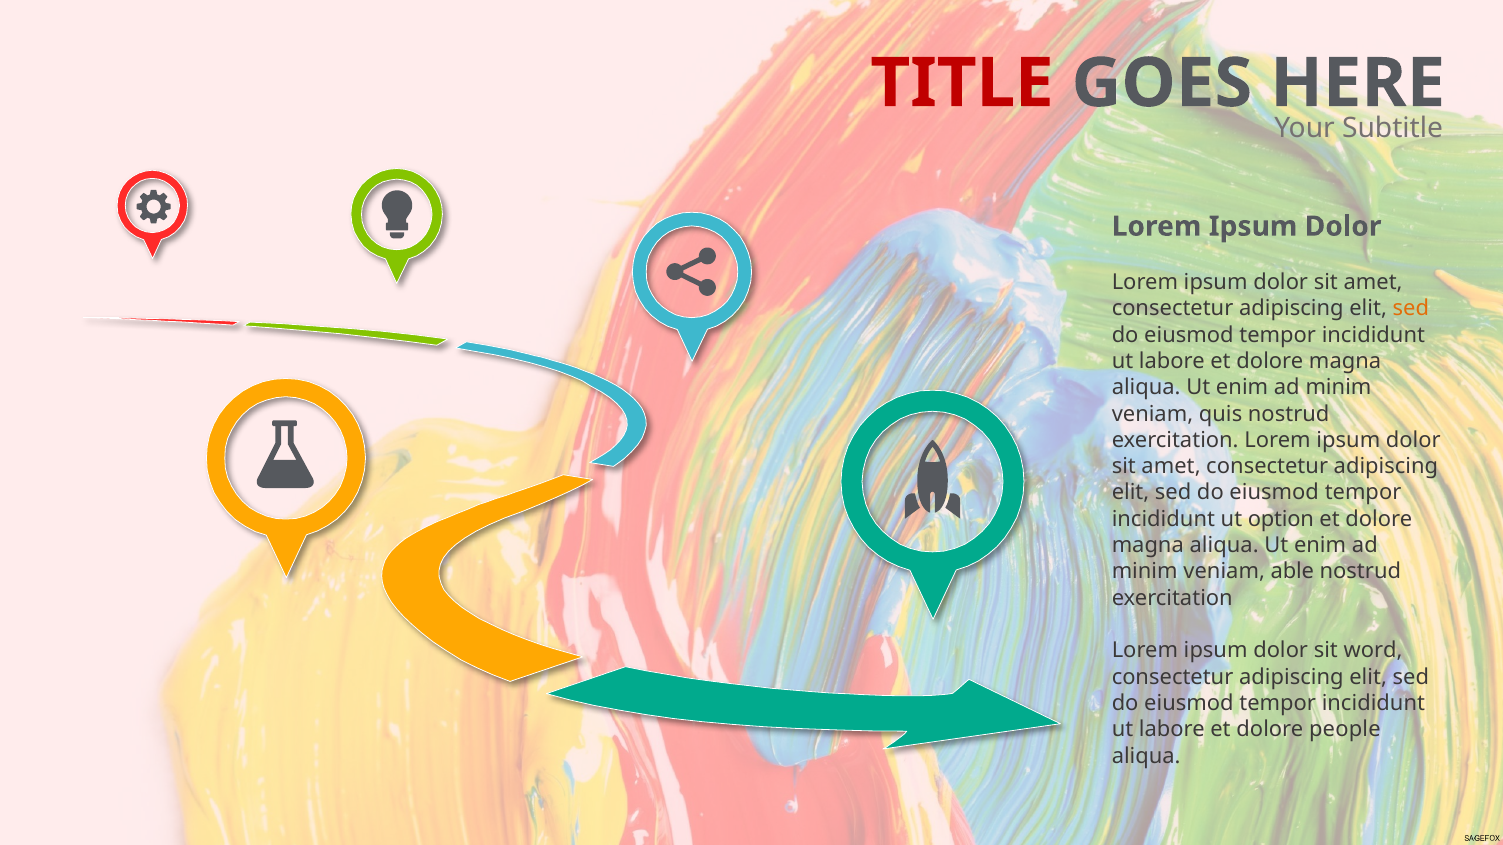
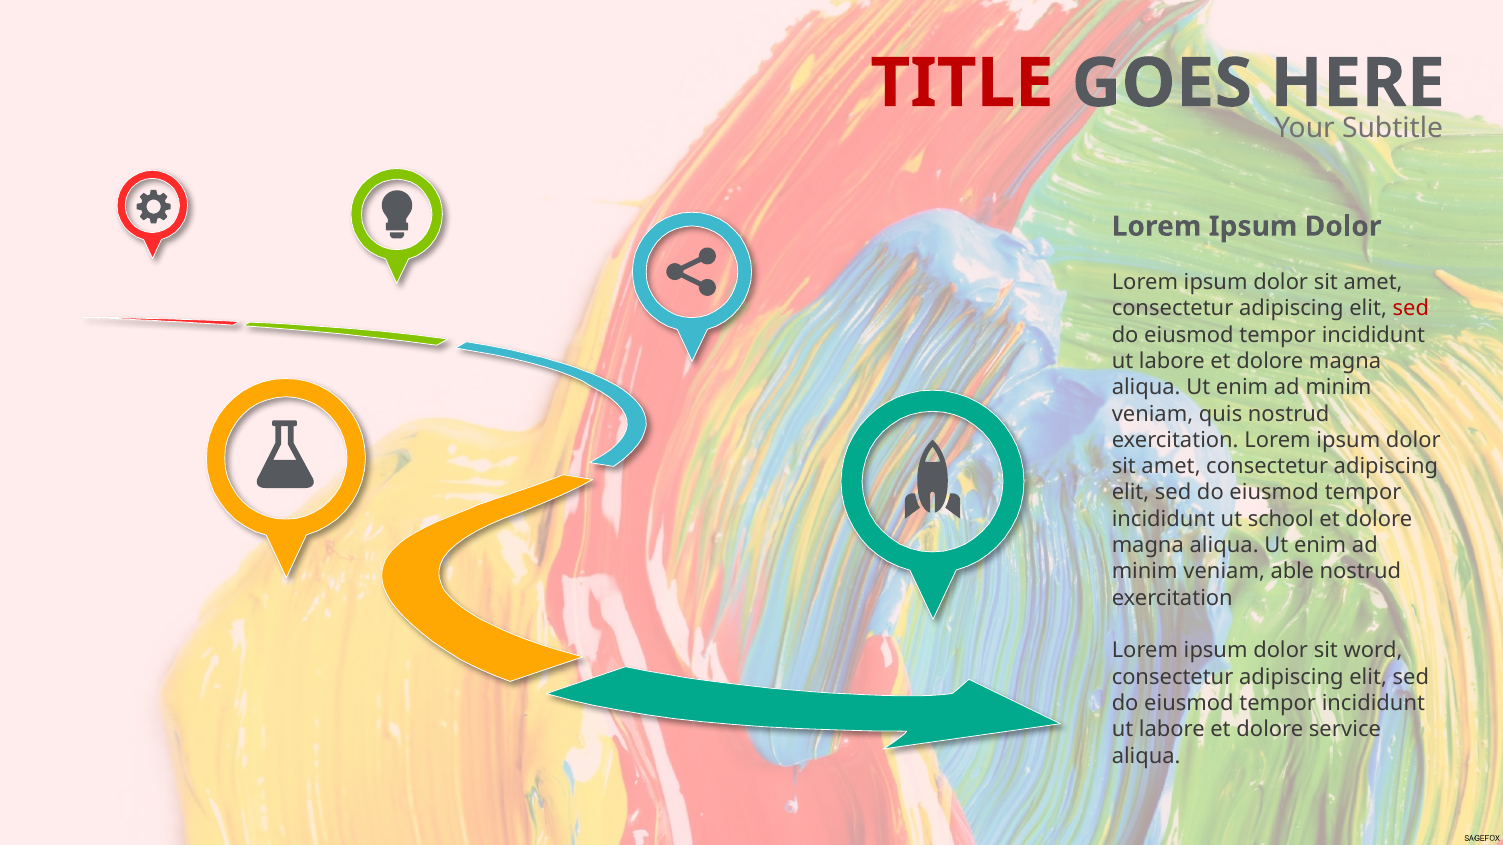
sed at (1411, 309) colour: orange -> red
option: option -> school
people: people -> service
